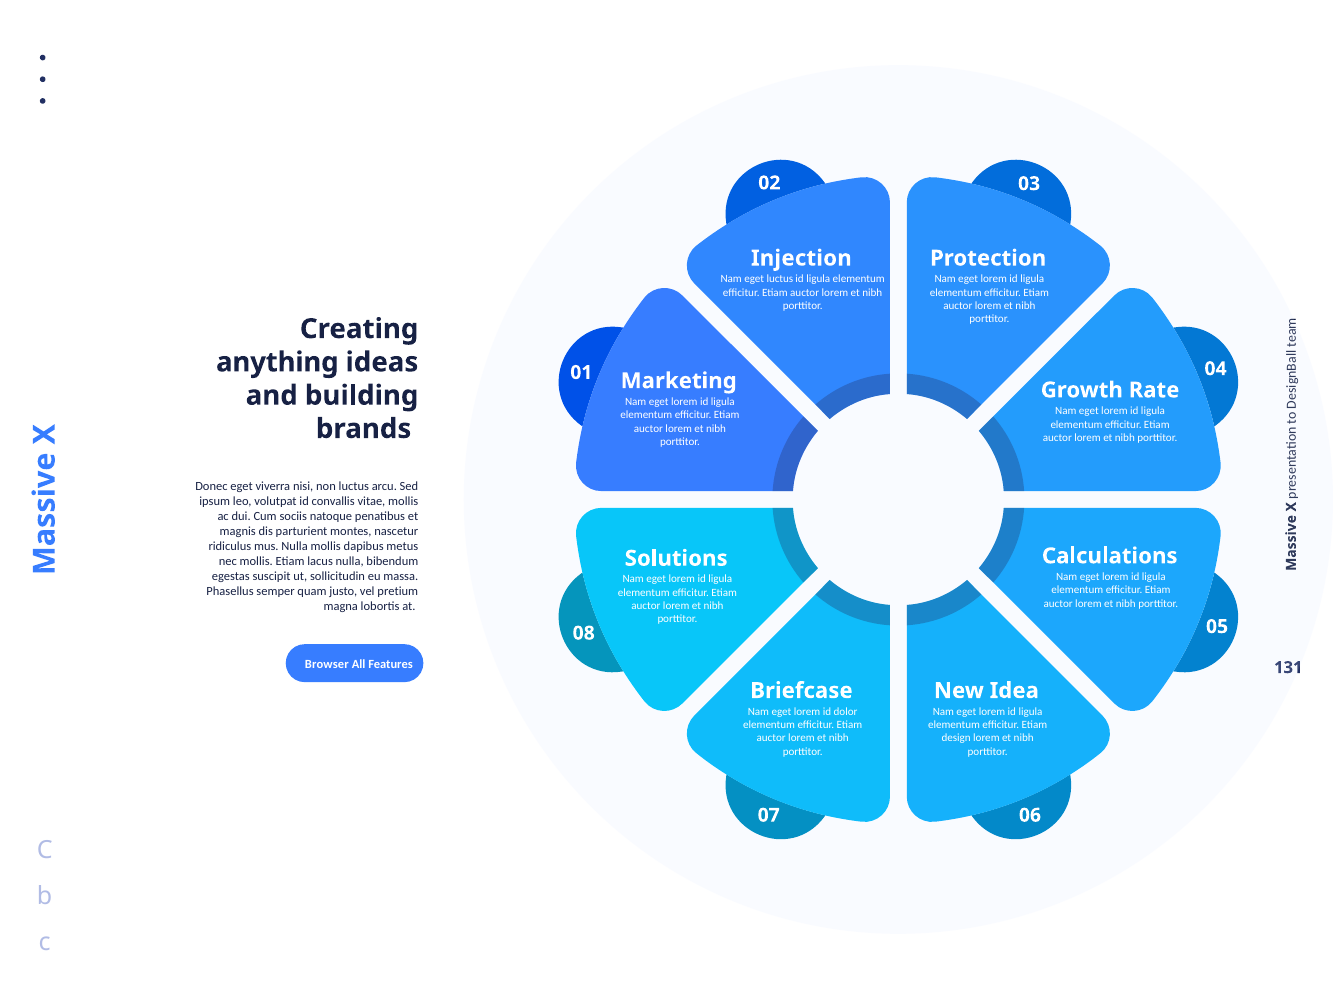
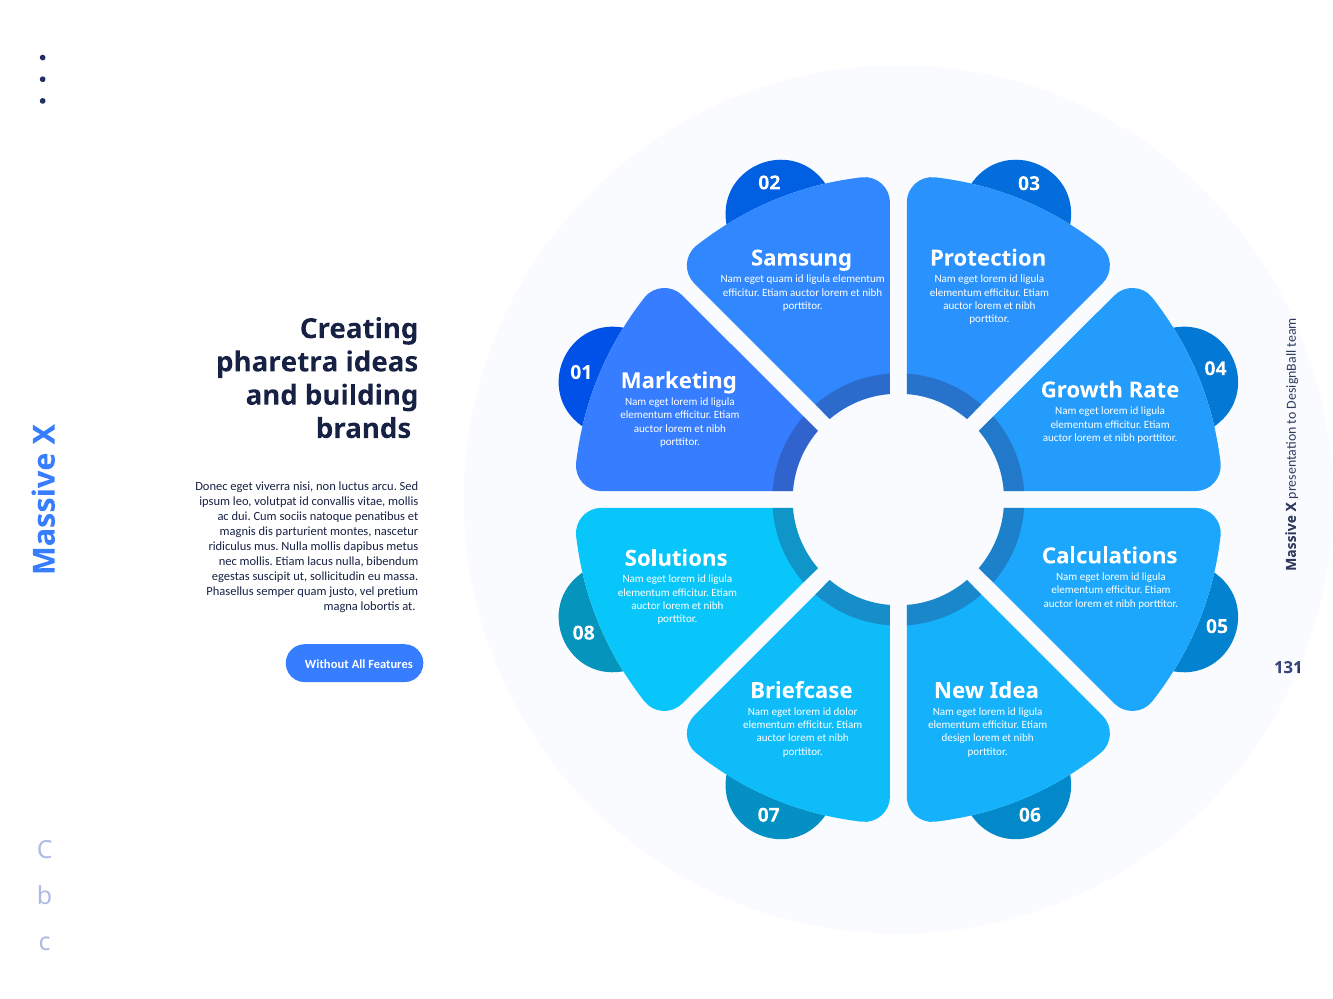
Injection: Injection -> Samsung
eget luctus: luctus -> quam
anything: anything -> pharetra
Browser: Browser -> Without
